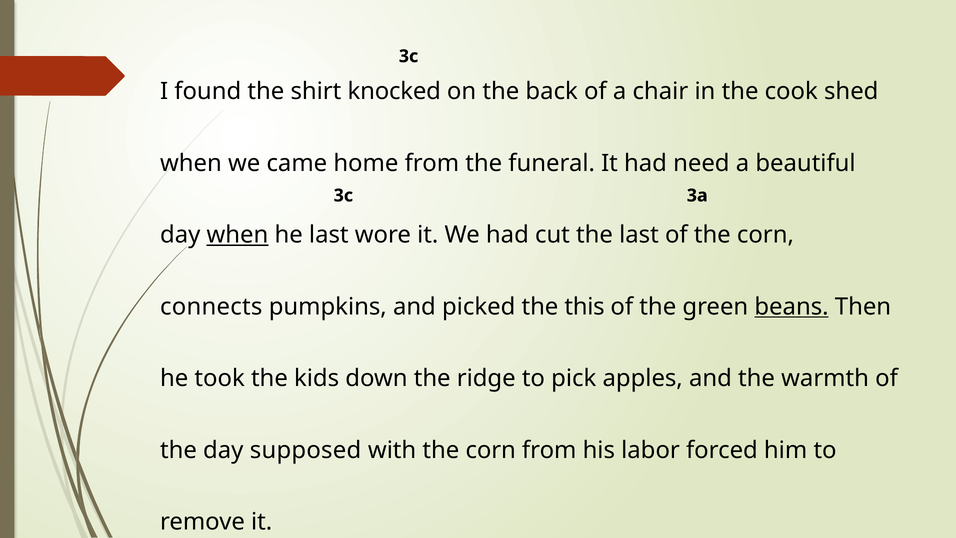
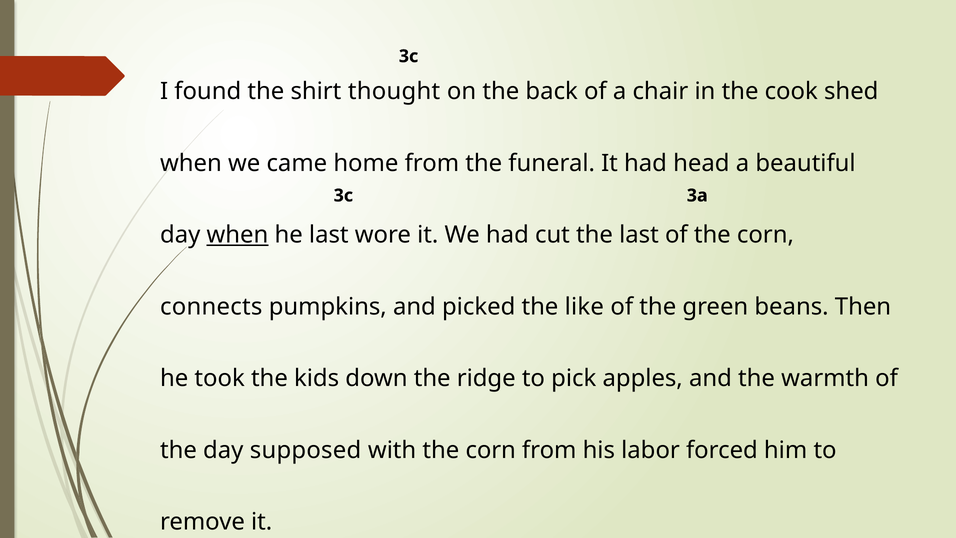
knocked: knocked -> thought
need: need -> head
this: this -> like
beans underline: present -> none
